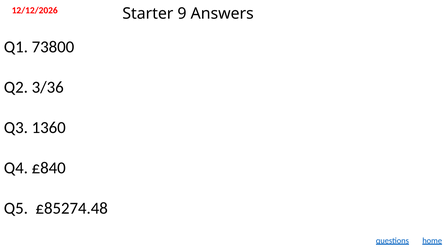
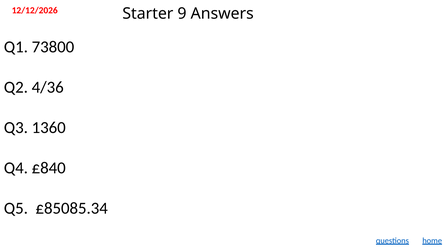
3/36: 3/36 -> 4/36
£85274.48: £85274.48 -> £85085.34
